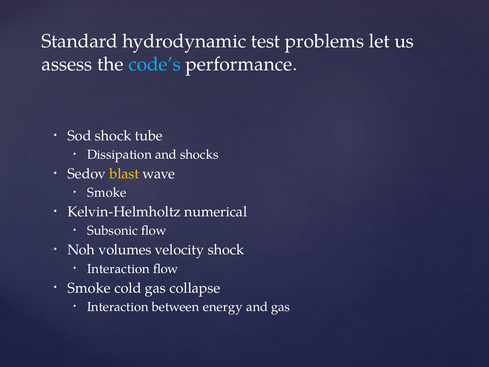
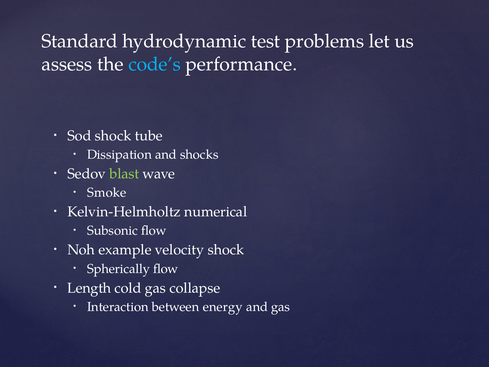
blast colour: yellow -> light green
volumes: volumes -> example
Interaction at (118, 269): Interaction -> Spherically
Smoke at (89, 288): Smoke -> Length
